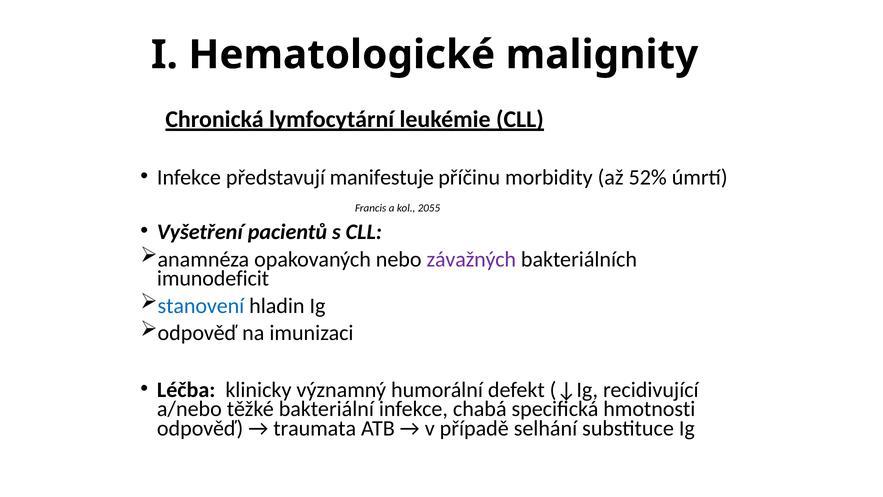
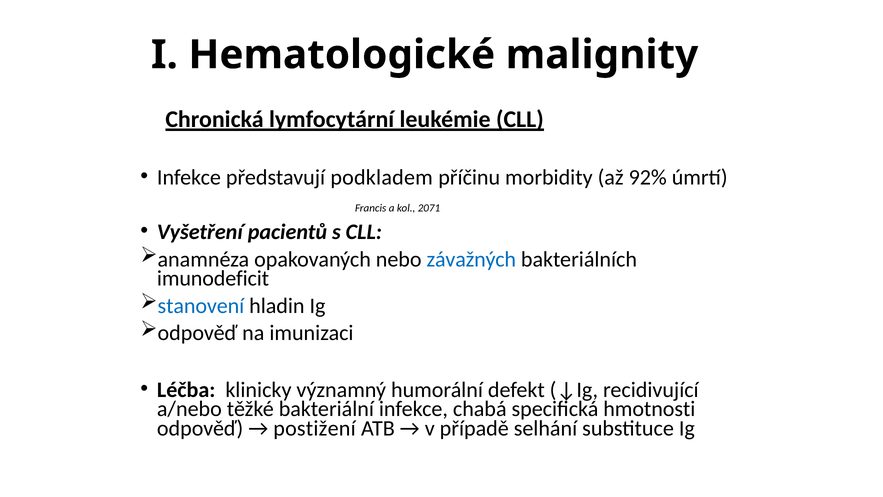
manifestuje: manifestuje -> podkladem
52%: 52% -> 92%
2055: 2055 -> 2071
závažných colour: purple -> blue
traumata: traumata -> postižení
